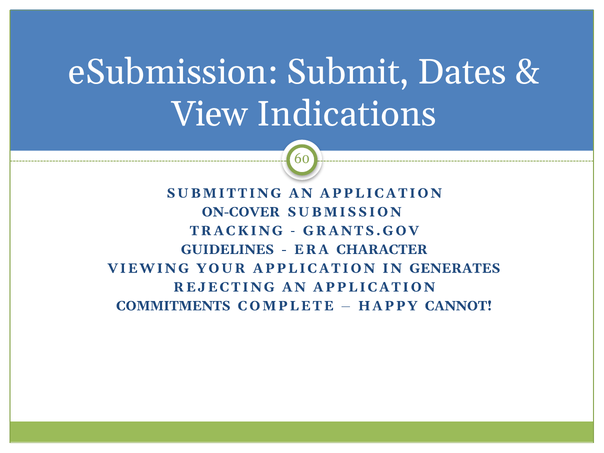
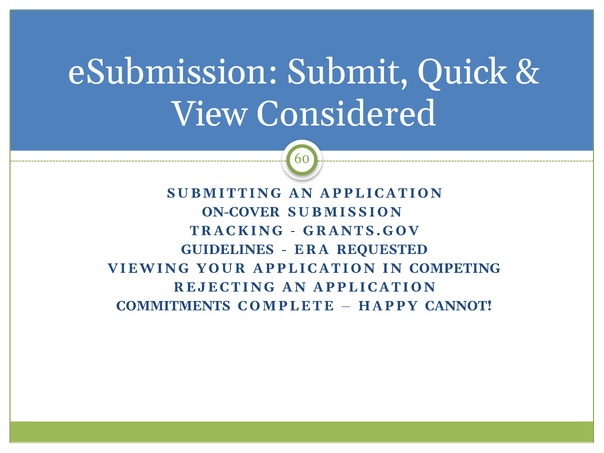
Dates: Dates -> Quick
Indications: Indications -> Considered
CHARACTER: CHARACTER -> REQUESTED
GENERATES: GENERATES -> COMPETING
